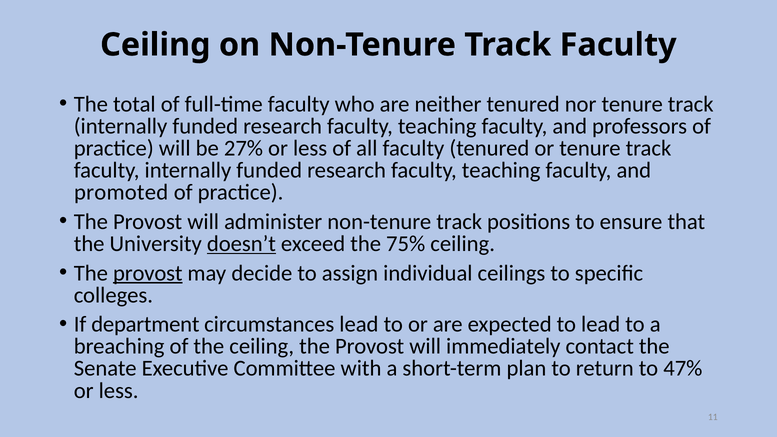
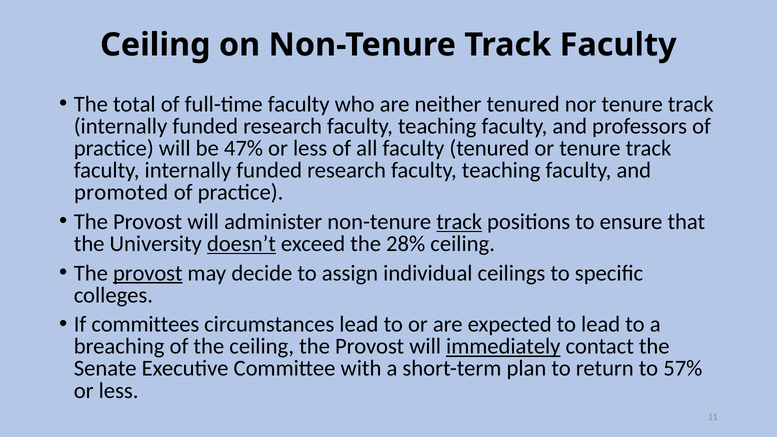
27%: 27% -> 47%
track at (459, 222) underline: none -> present
75%: 75% -> 28%
department: department -> committees
immediately underline: none -> present
47%: 47% -> 57%
